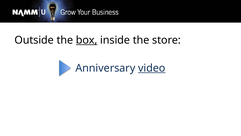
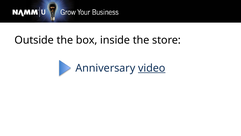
box underline: present -> none
